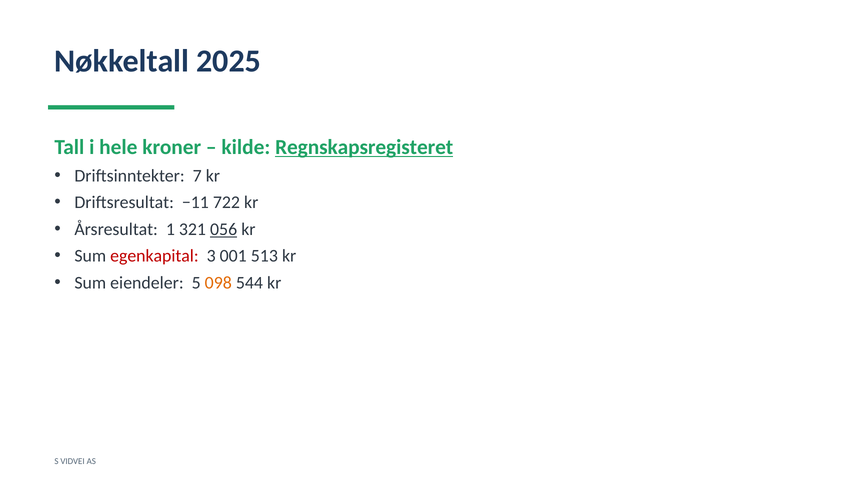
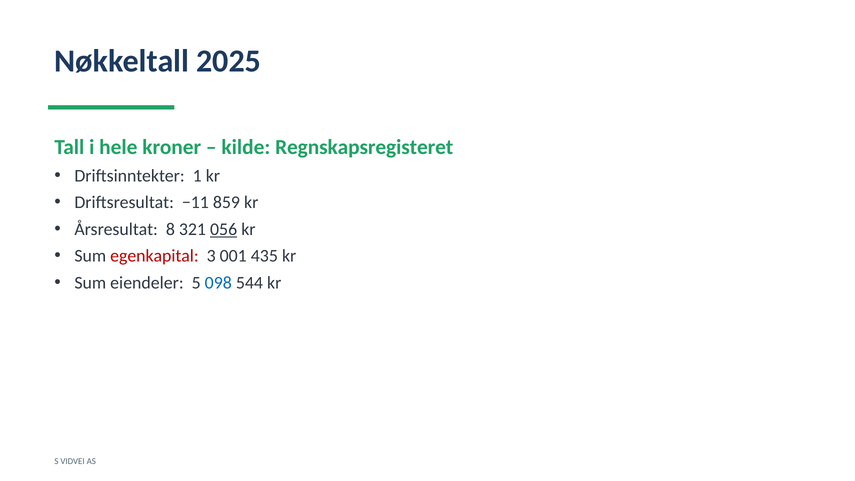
Regnskapsregisteret underline: present -> none
7: 7 -> 1
722: 722 -> 859
1: 1 -> 8
513: 513 -> 435
098 colour: orange -> blue
